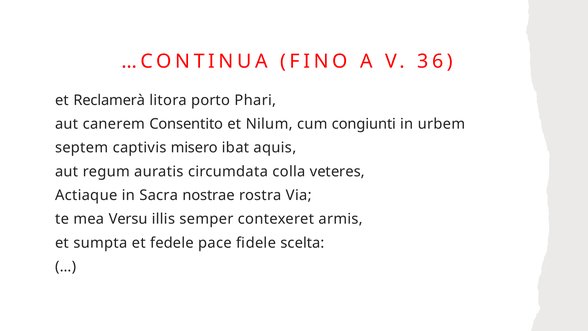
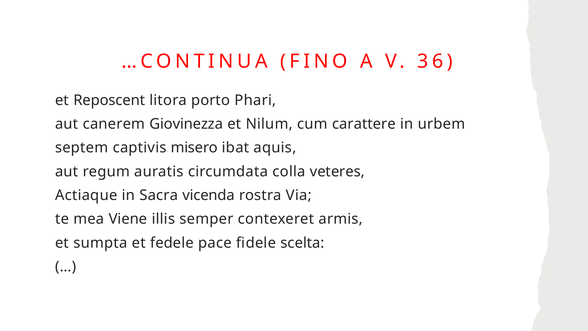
Reclamerà: Reclamerà -> Reposcent
Consentito: Consentito -> Giovinezza
congiunti: congiunti -> carattere
nostrae: nostrae -> vicenda
Versu: Versu -> Viene
